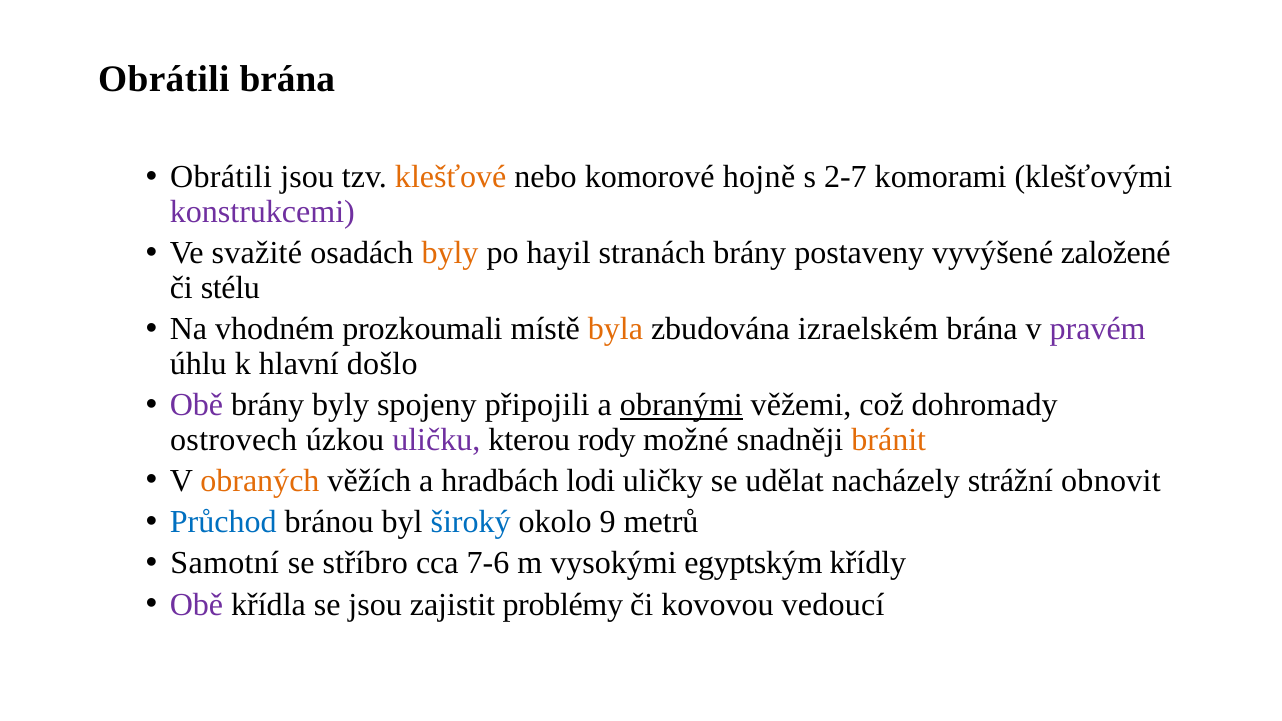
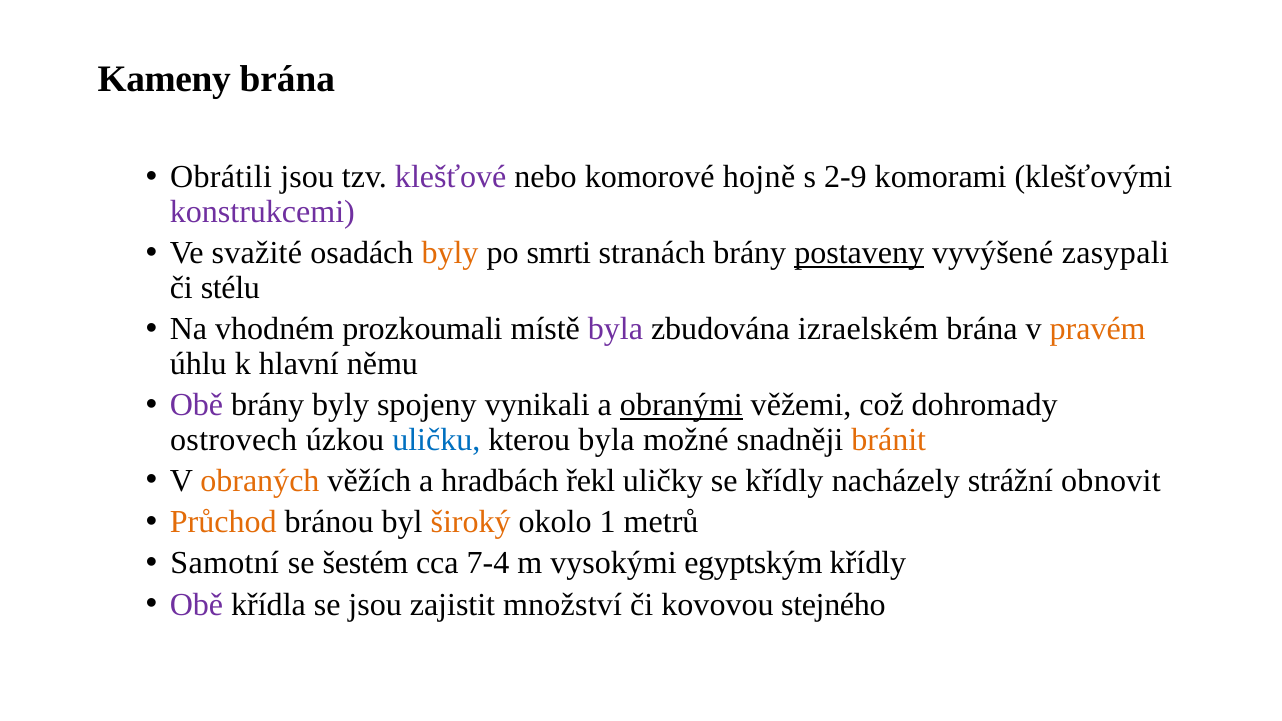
Obrátili at (164, 79): Obrátili -> Kameny
klešťové colour: orange -> purple
2-7: 2-7 -> 2-9
hayil: hayil -> smrti
postaveny underline: none -> present
založené: založené -> zasypali
byla at (615, 329) colour: orange -> purple
pravém colour: purple -> orange
došlo: došlo -> němu
připojili: připojili -> vynikali
uličku colour: purple -> blue
kterou rody: rody -> byla
lodi: lodi -> řekl
se udělat: udělat -> křídly
Průchod colour: blue -> orange
široký colour: blue -> orange
9: 9 -> 1
stříbro: stříbro -> šestém
7-6: 7-6 -> 7-4
problémy: problémy -> množství
vedoucí: vedoucí -> stejného
